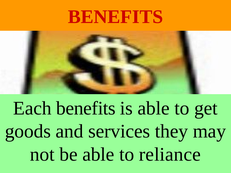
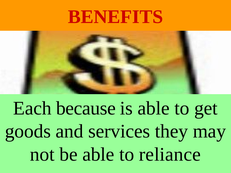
Each benefits: benefits -> because
